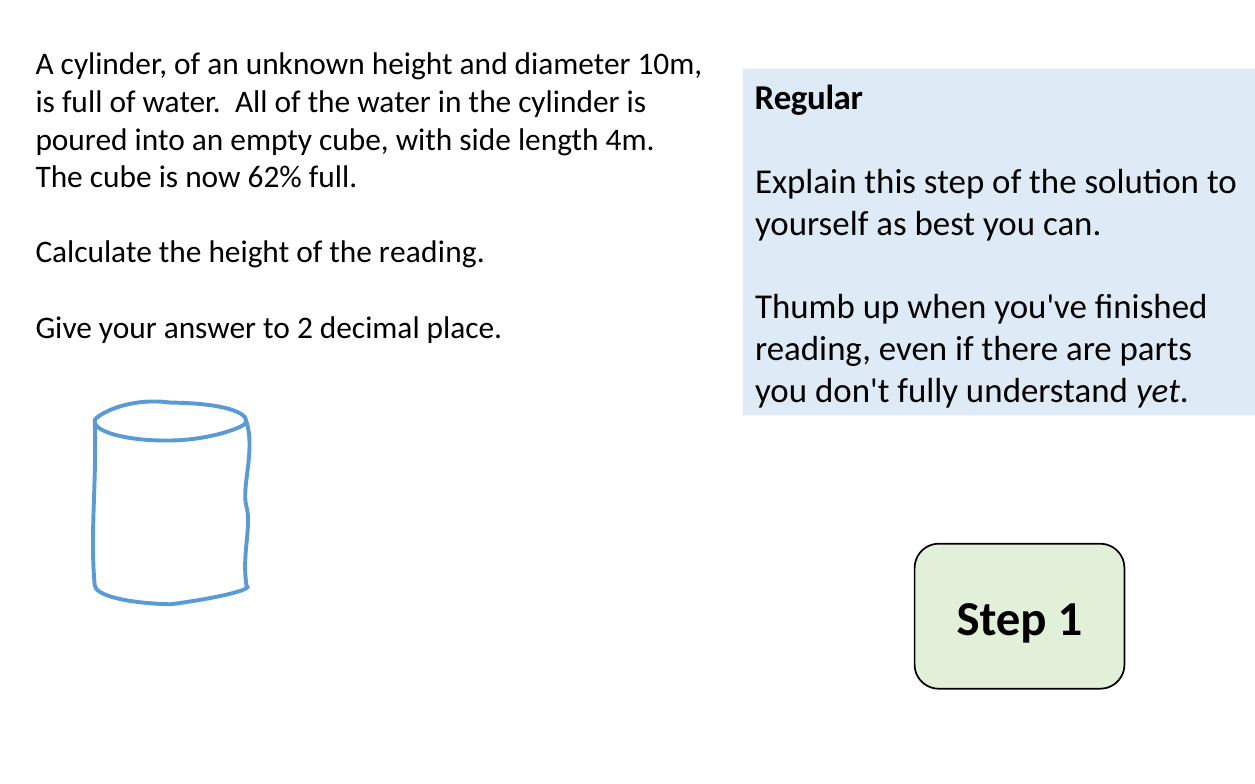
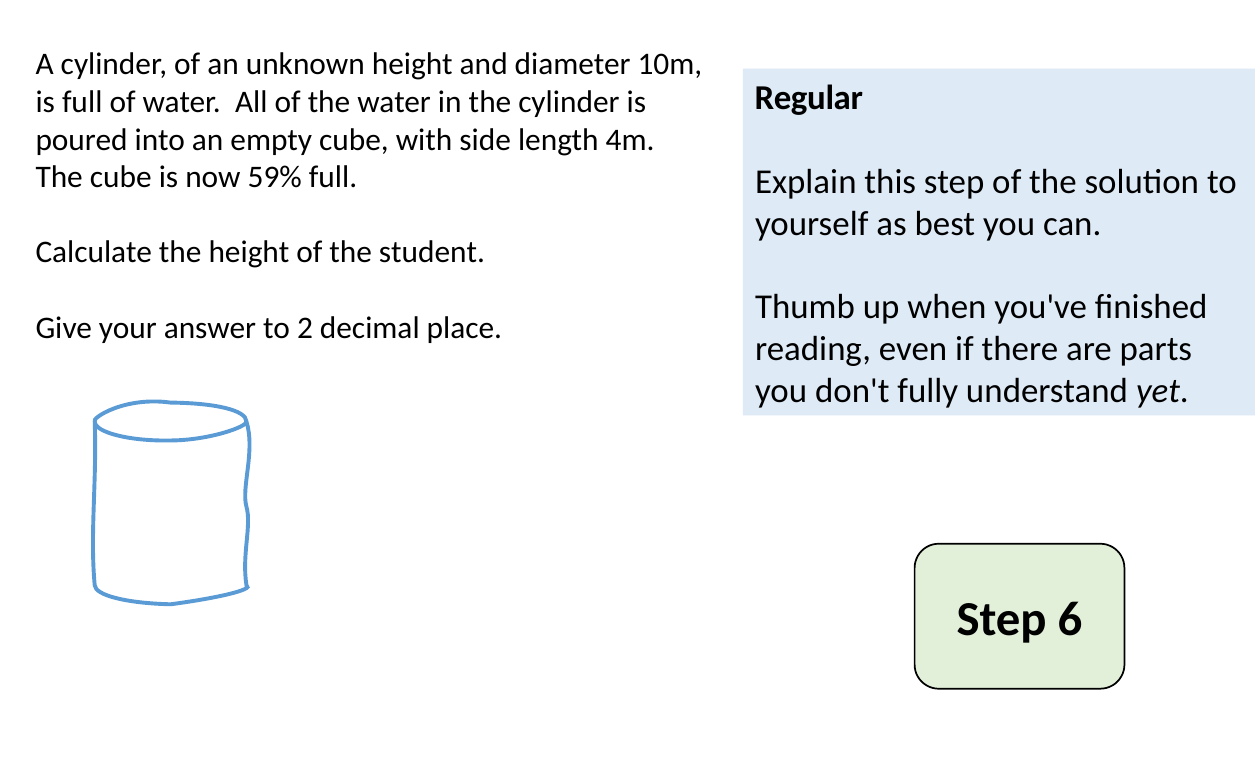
62%: 62% -> 59%
the reading: reading -> student
1: 1 -> 6
